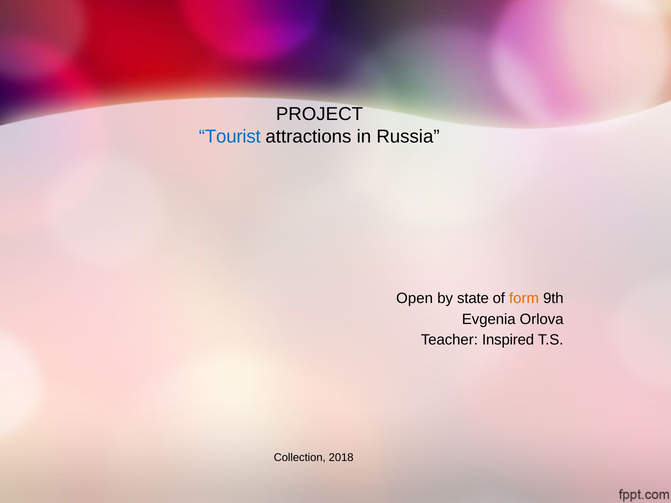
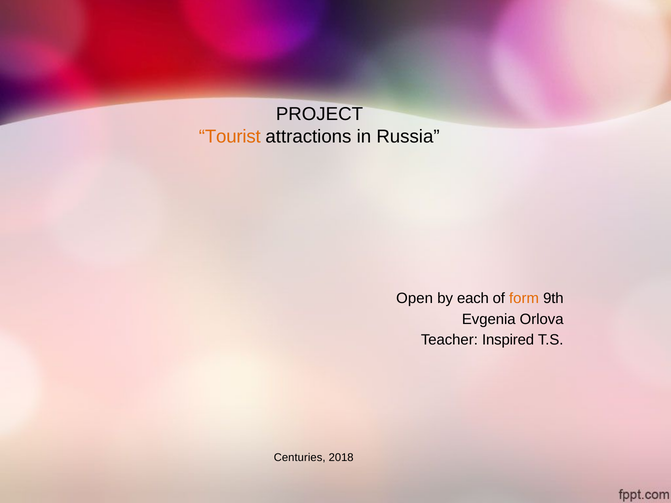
Tourist colour: blue -> orange
state: state -> each
Collection: Collection -> Centuries
